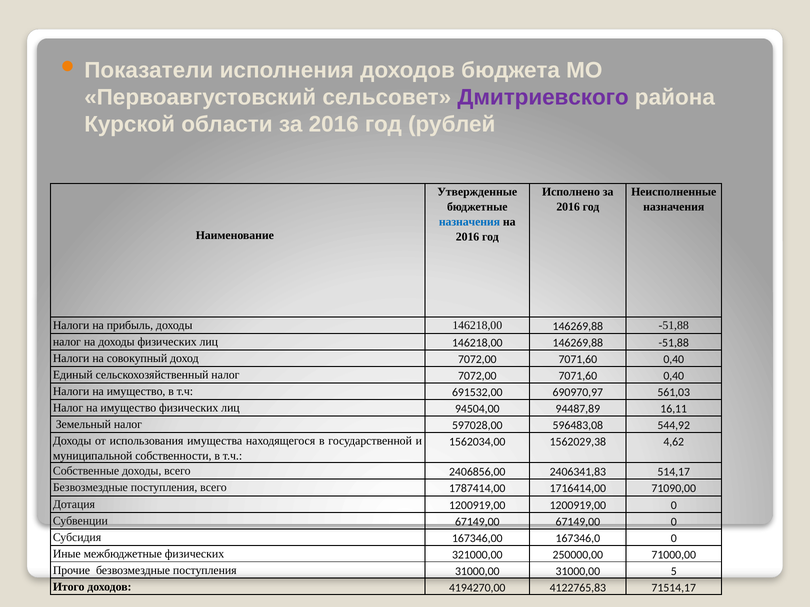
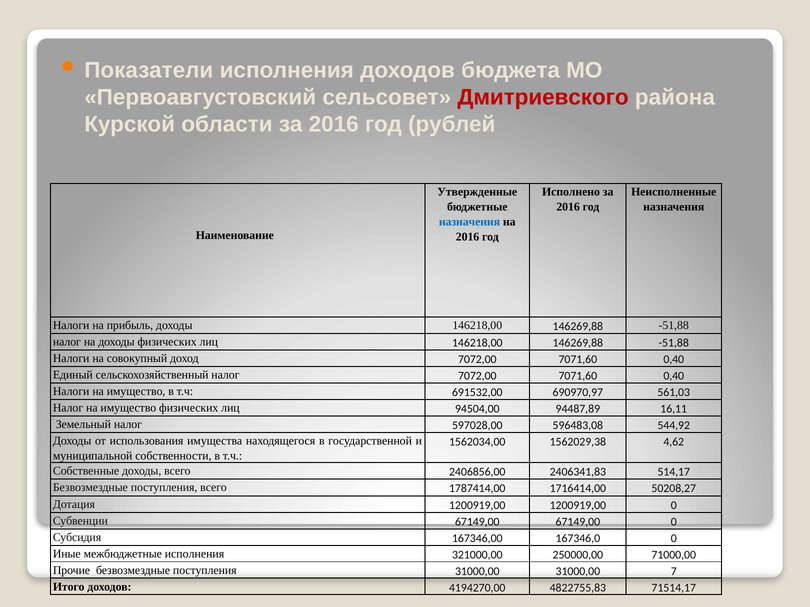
Дмитриевского colour: purple -> red
71090,00: 71090,00 -> 50208,27
межбюджетные физических: физических -> исполнения
5: 5 -> 7
4122765,83: 4122765,83 -> 4822755,83
